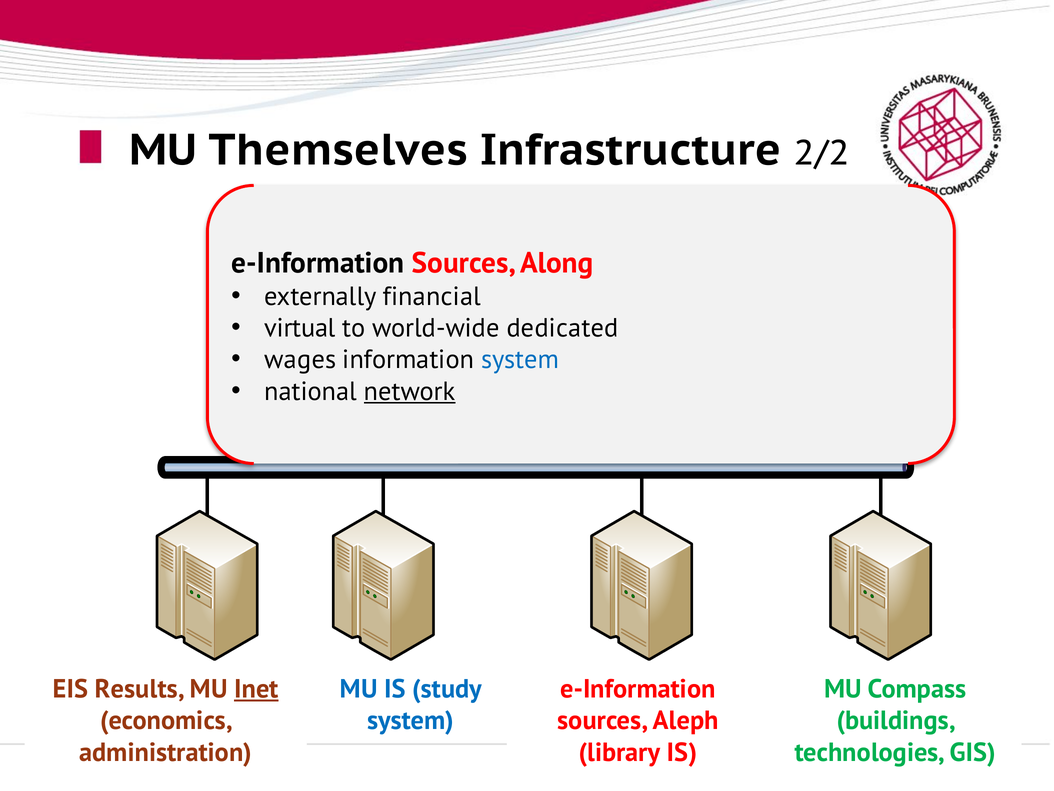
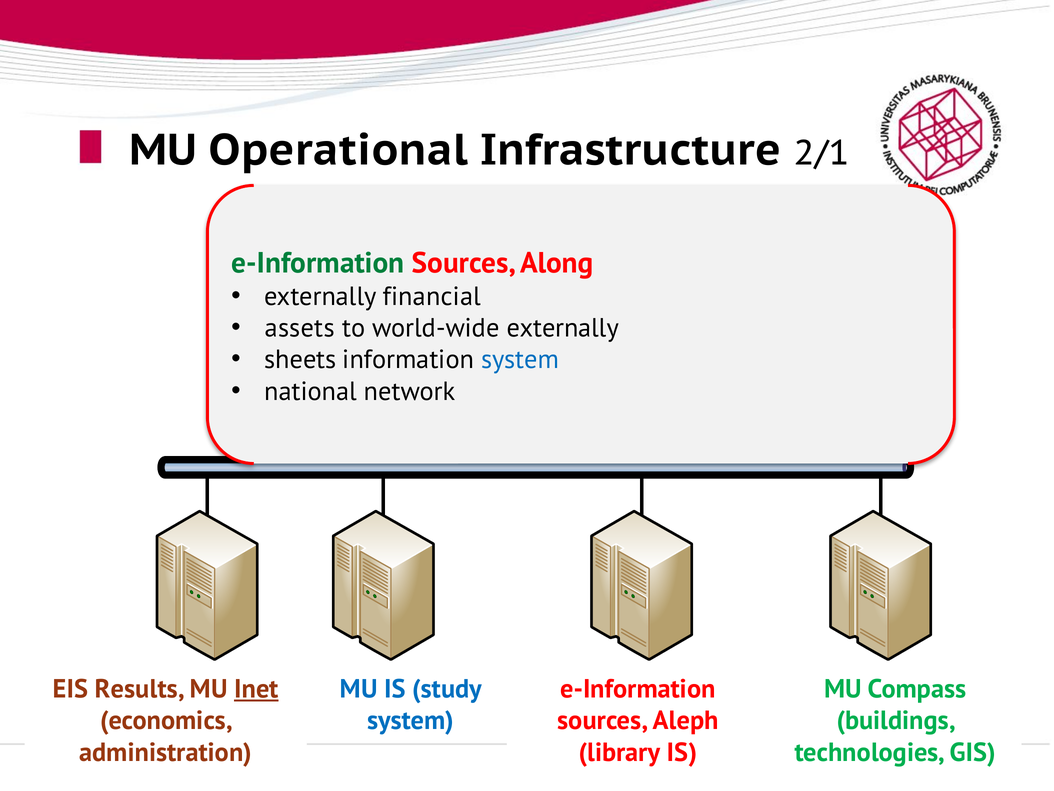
Themselves: Themselves -> Operational
2/2: 2/2 -> 2/1
e-Information at (318, 263) colour: black -> green
virtual: virtual -> assets
world-wide dedicated: dedicated -> externally
wages: wages -> sheets
network underline: present -> none
